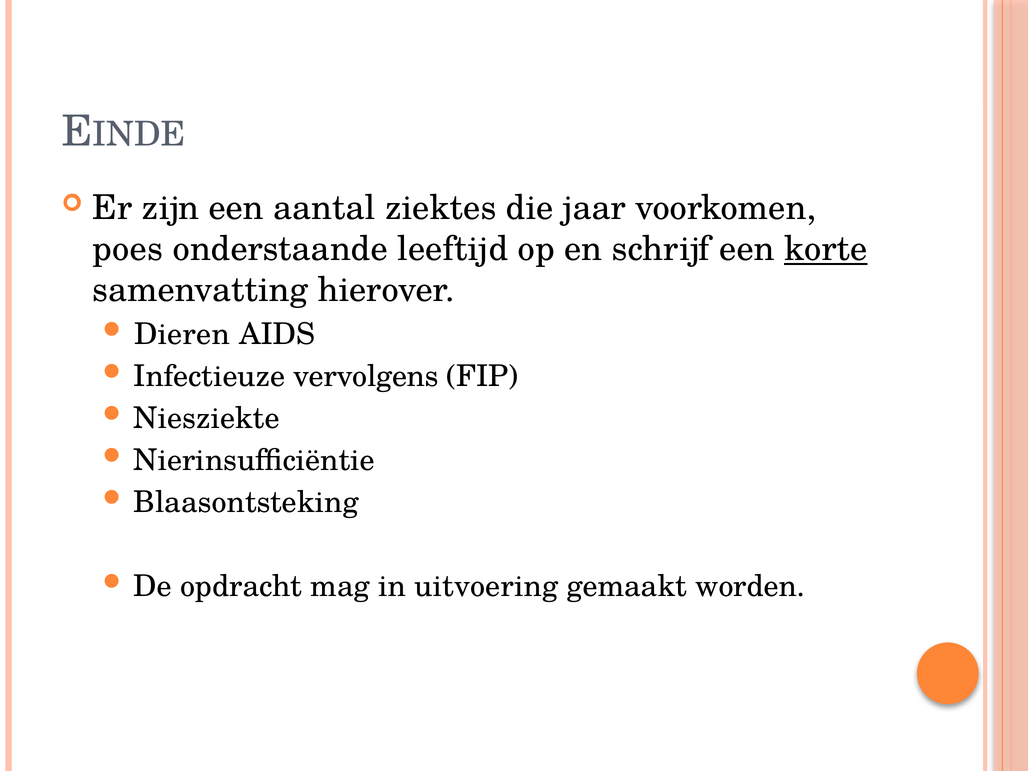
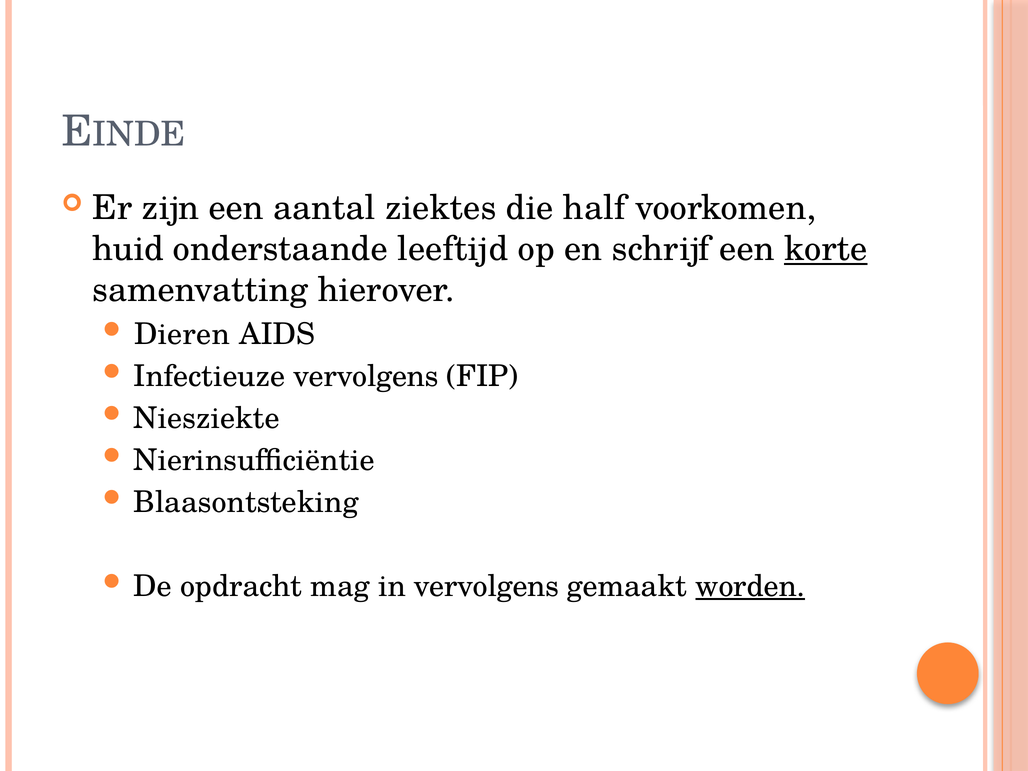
jaar: jaar -> half
poes: poes -> huid
in uitvoering: uitvoering -> vervolgens
worden underline: none -> present
